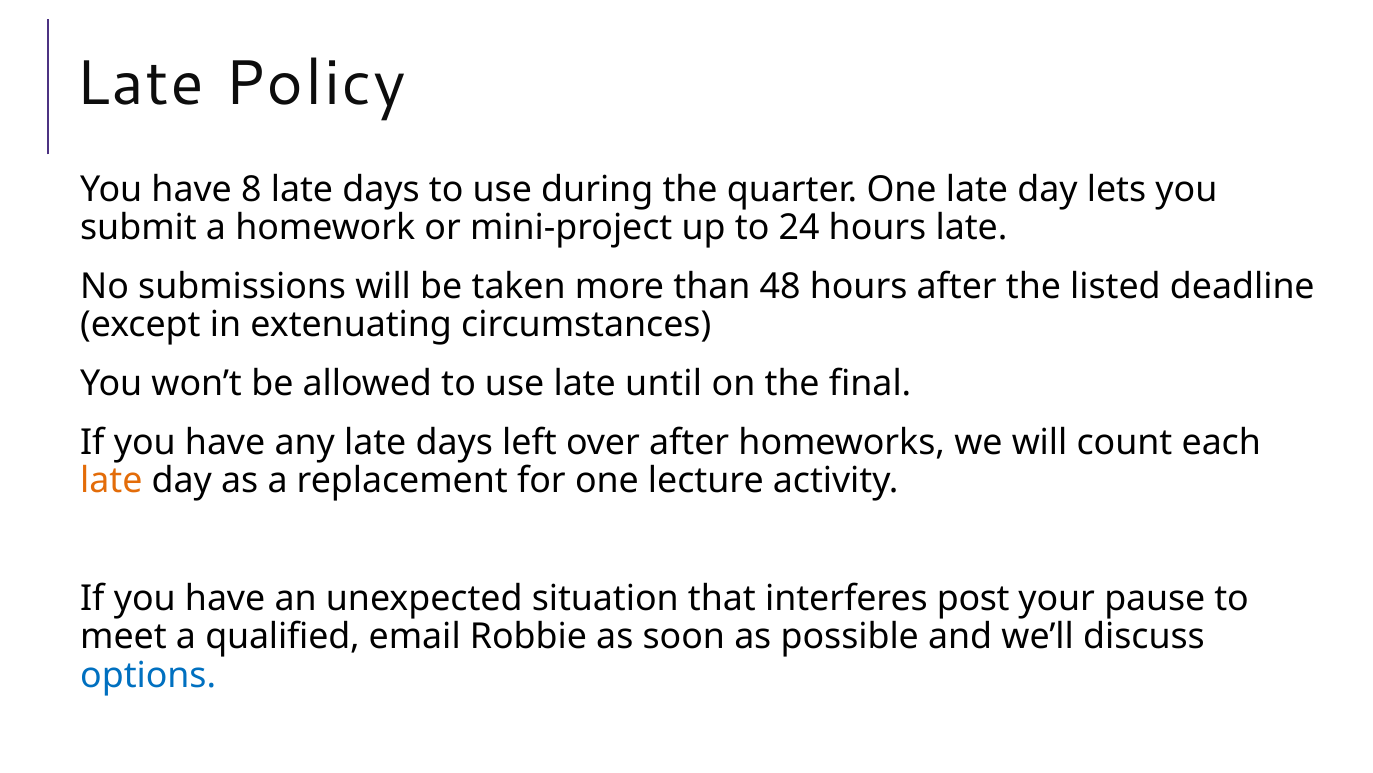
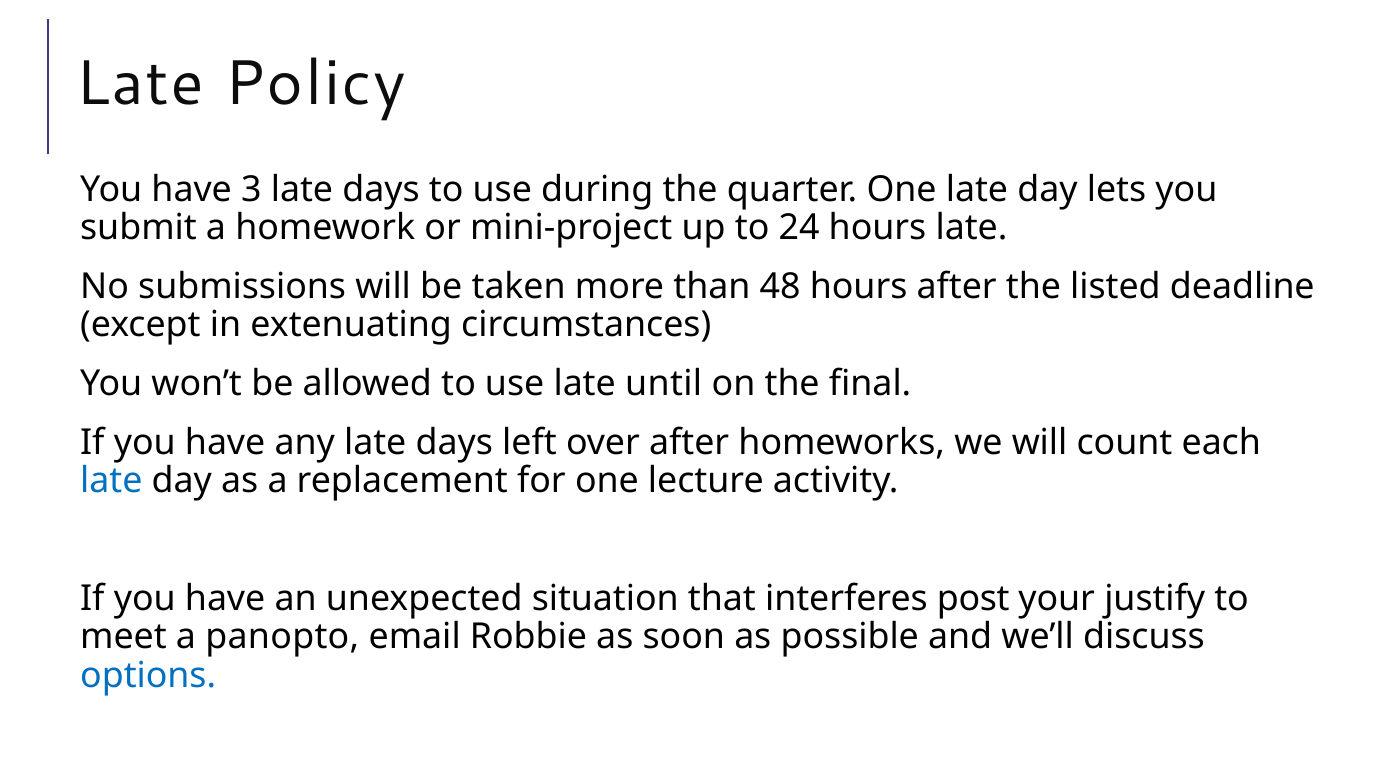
8: 8 -> 3
late at (111, 481) colour: orange -> blue
pause: pause -> justify
qualified: qualified -> panopto
